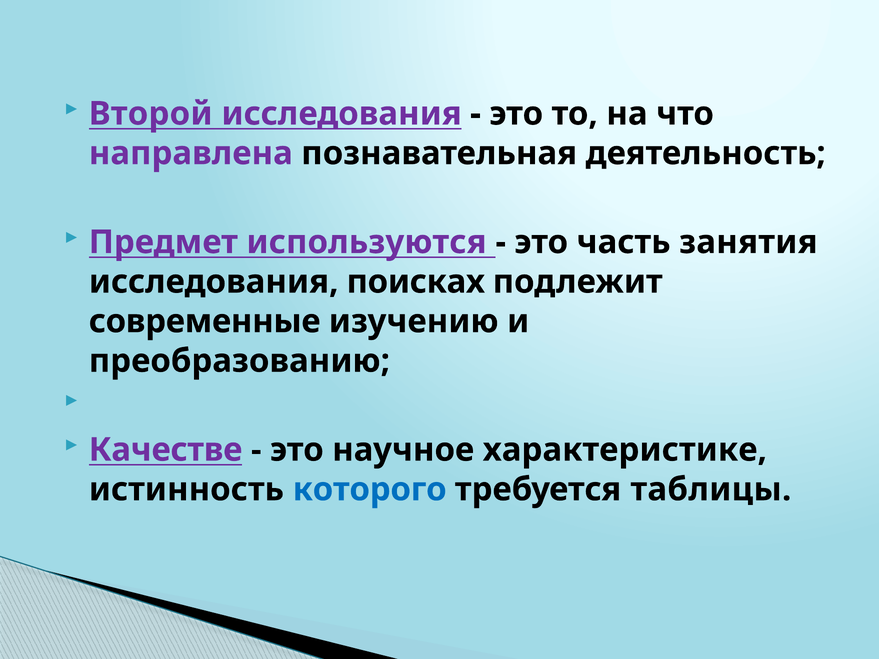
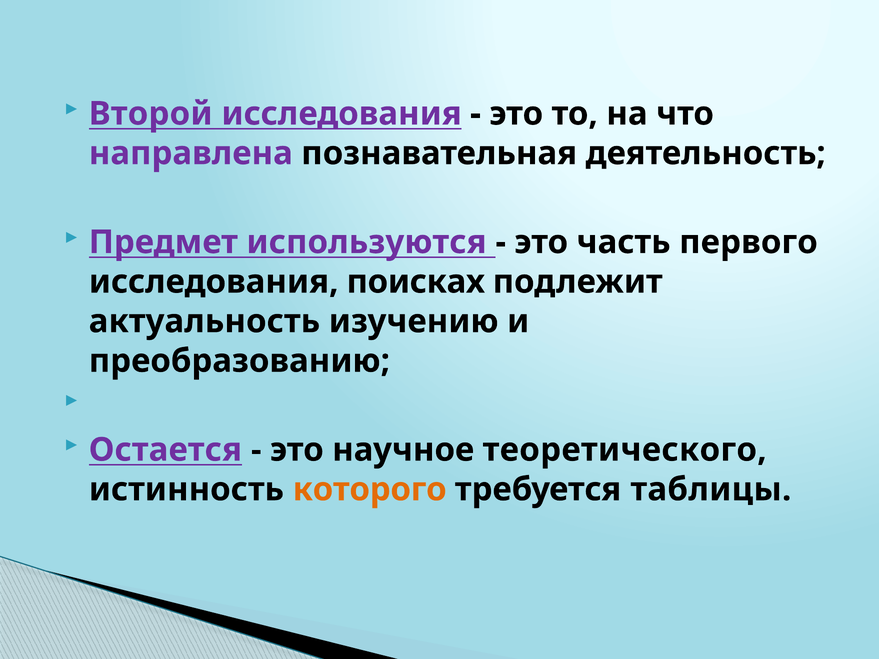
занятия: занятия -> первого
современные: современные -> актуальность
Качестве: Качестве -> Остается
характеристике: характеристике -> теоретического
которого colour: blue -> orange
